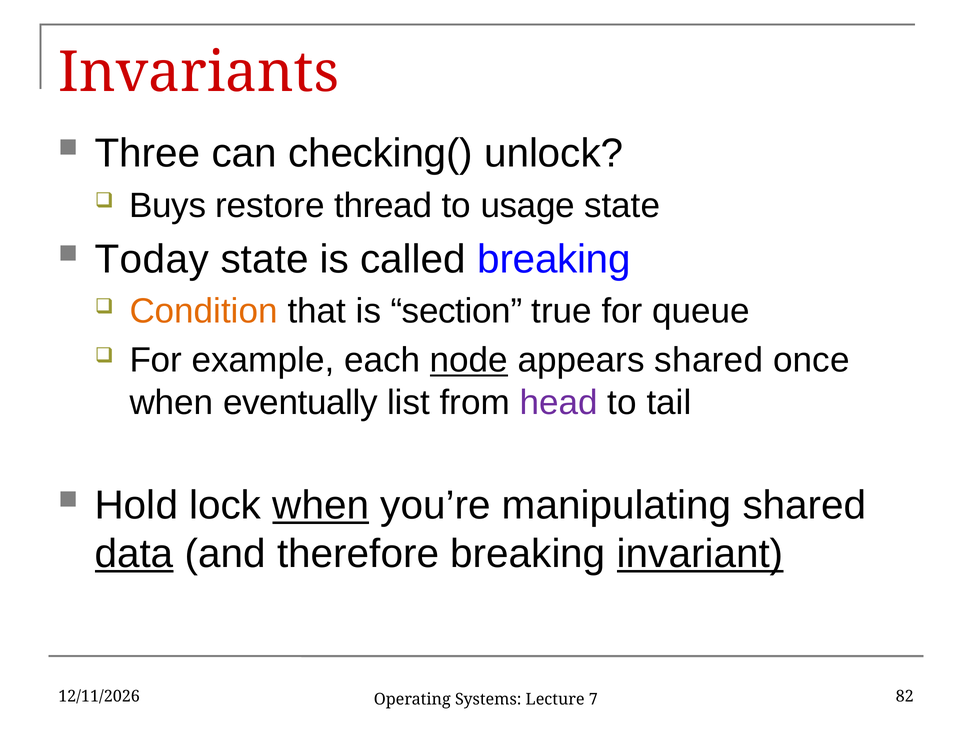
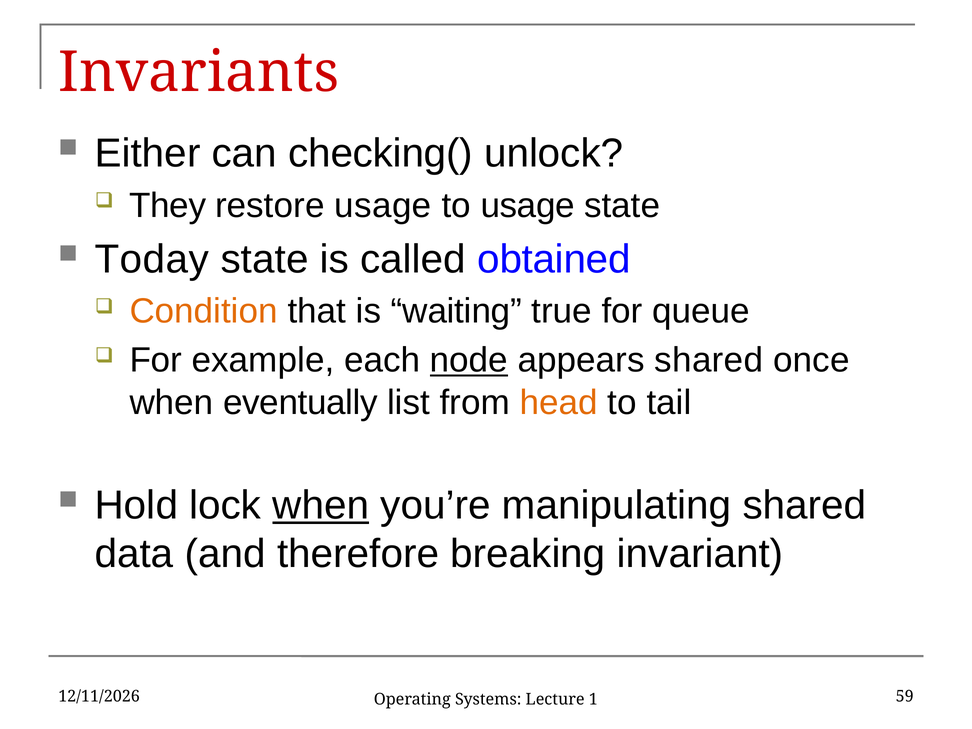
Three: Three -> Either
Buys: Buys -> They
restore thread: thread -> usage
called breaking: breaking -> obtained
section: section -> waiting
head colour: purple -> orange
data underline: present -> none
invariant underline: present -> none
82: 82 -> 59
7: 7 -> 1
